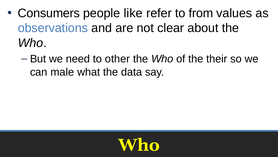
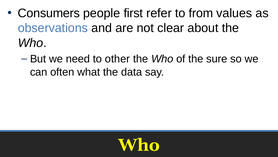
like: like -> first
their: their -> sure
male: male -> often
